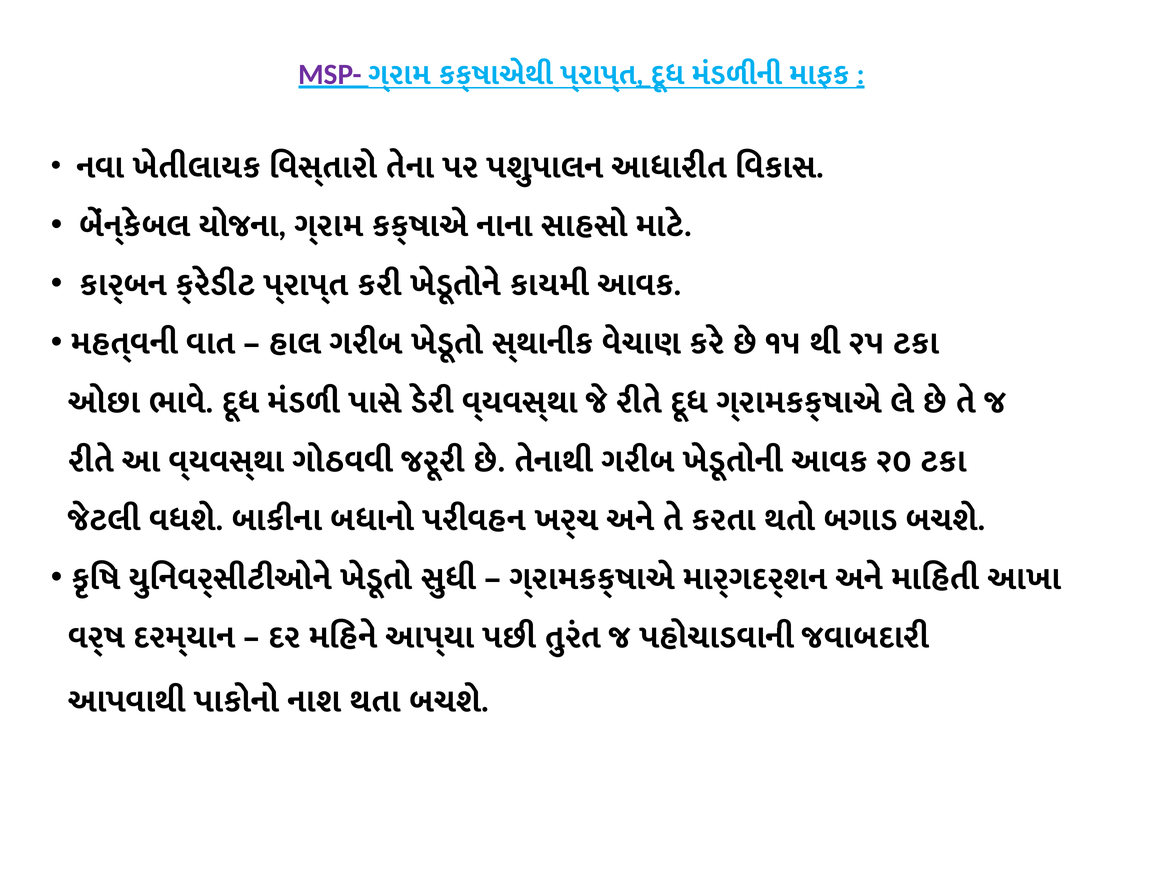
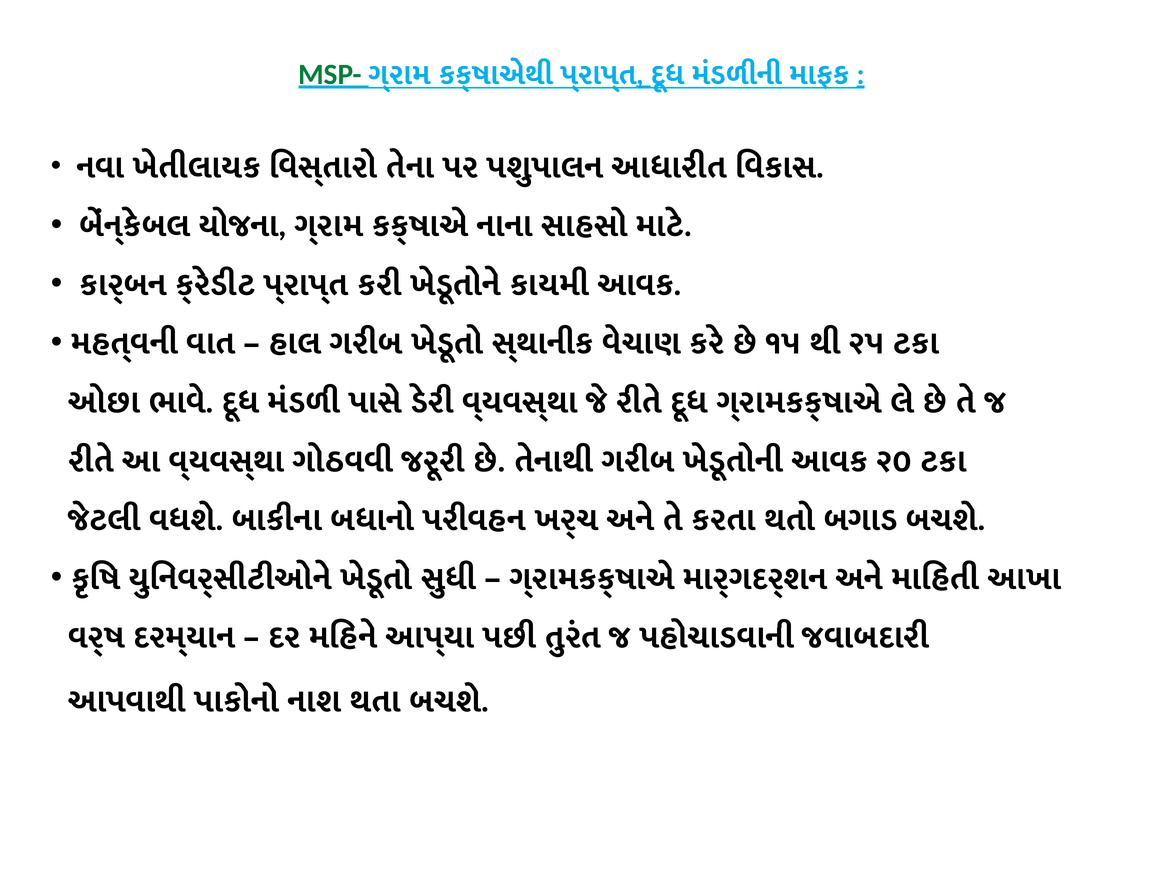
MSP- colour: purple -> green
